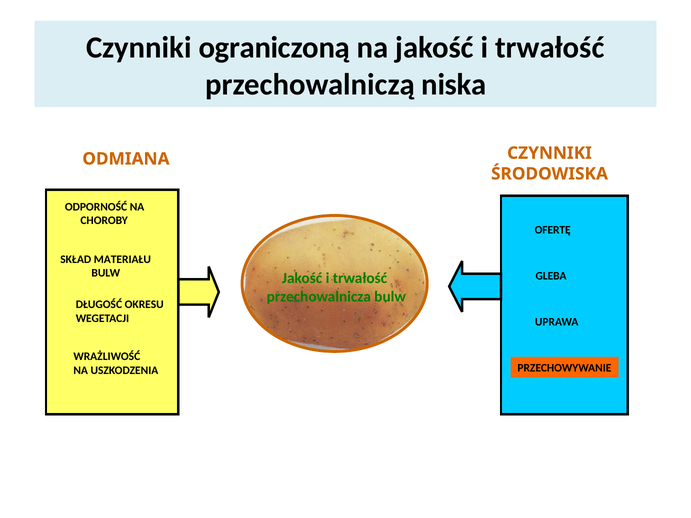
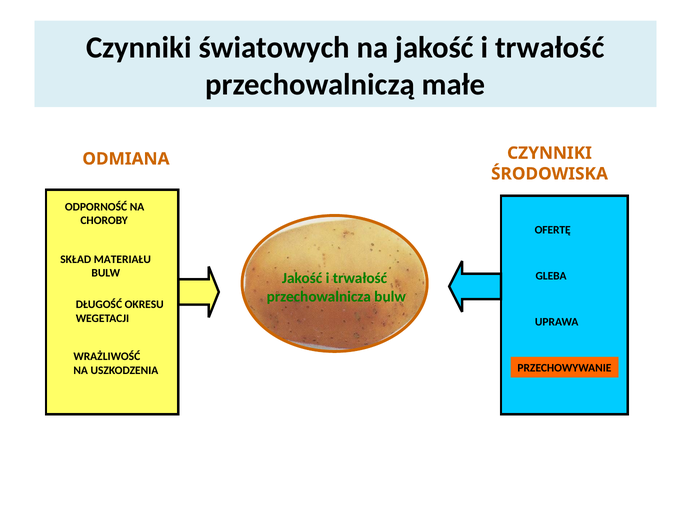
ograniczoną: ograniczoną -> światowych
niska: niska -> małe
